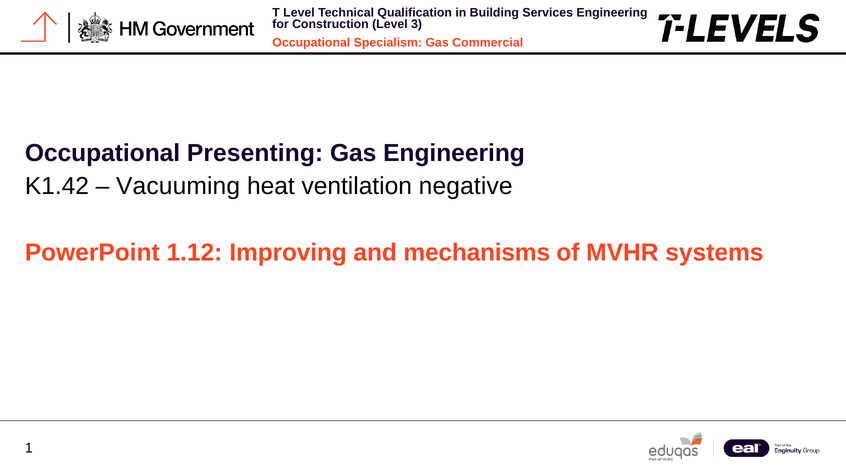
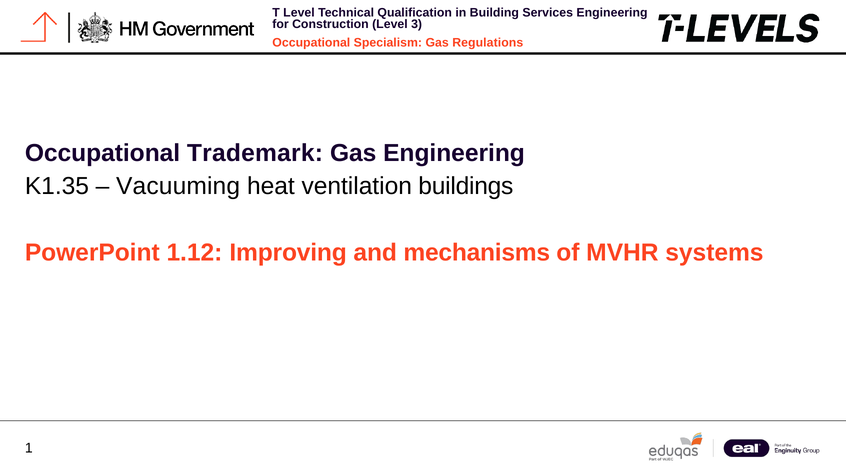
Commercial: Commercial -> Regulations
Presenting: Presenting -> Trademark
K1.42: K1.42 -> K1.35
negative: negative -> buildings
